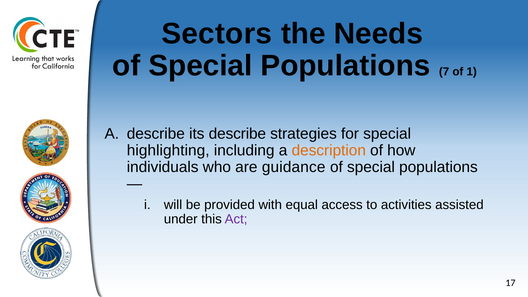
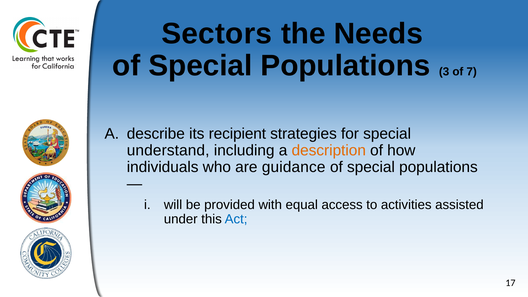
7: 7 -> 3
1: 1 -> 7
its describe: describe -> recipient
highlighting: highlighting -> understand
Act colour: purple -> blue
